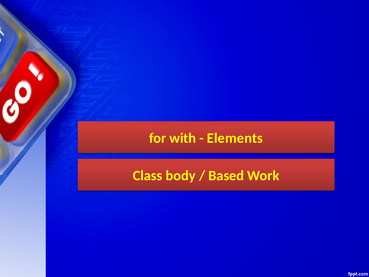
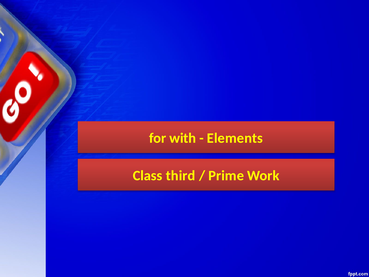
body: body -> third
Based: Based -> Prime
